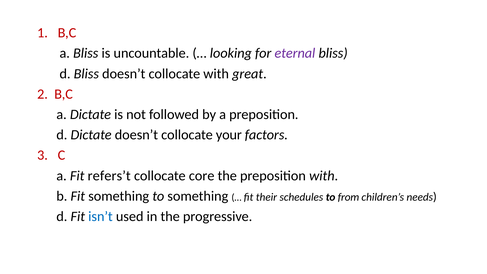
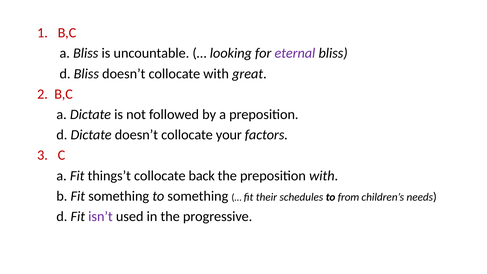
refers’t: refers’t -> things’t
core: core -> back
isn’t colour: blue -> purple
